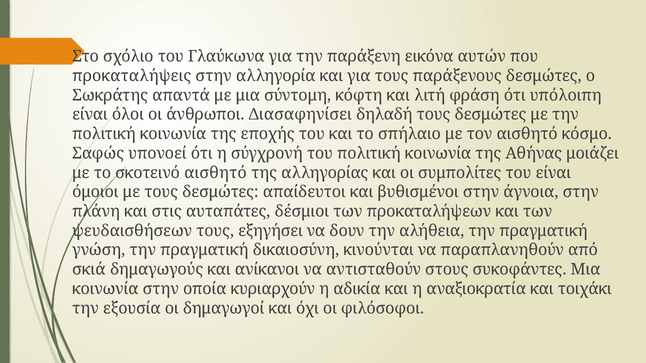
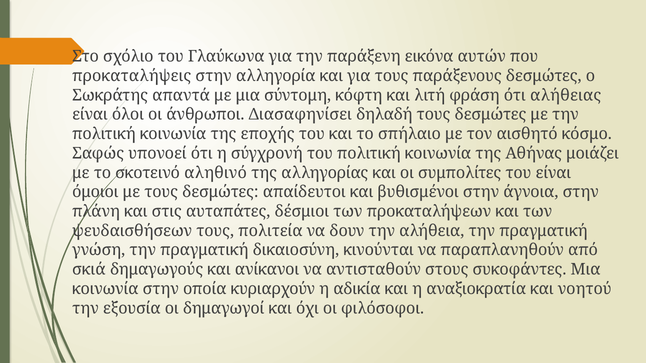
υπόλοιπη: υπόλοιπη -> αλήθειας
σκοτεινό αισθητό: αισθητό -> αληθινό
εξηγήσει: εξηγήσει -> πολιτεία
τοιχάκι: τοιχάκι -> νοητού
